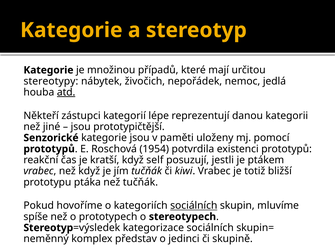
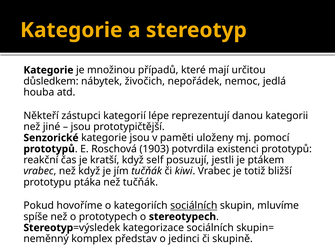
stereotypy: stereotypy -> důsledkem
atd underline: present -> none
1954: 1954 -> 1903
